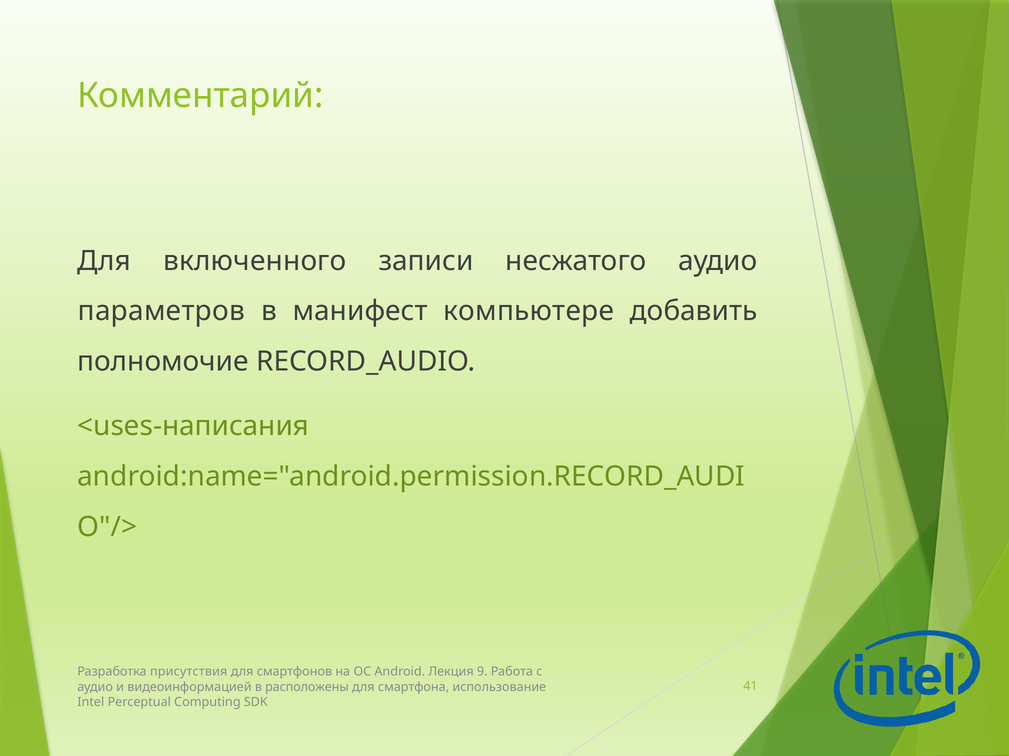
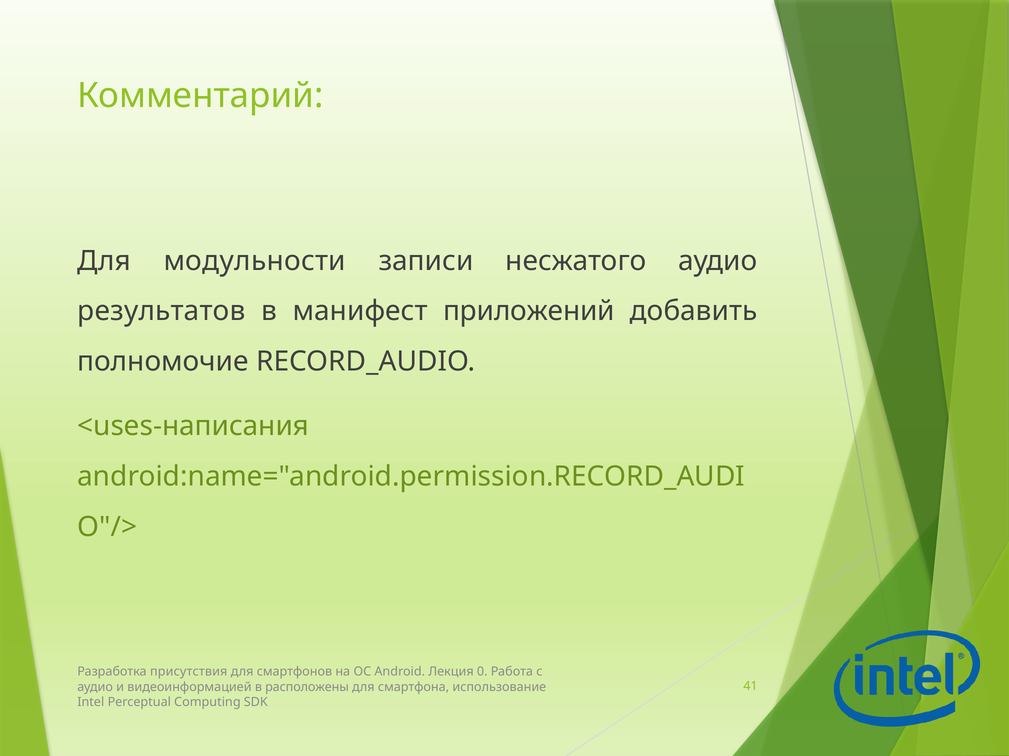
включенного: включенного -> модульности
параметров: параметров -> результатов
компьютере: компьютере -> приложений
9: 9 -> 0
